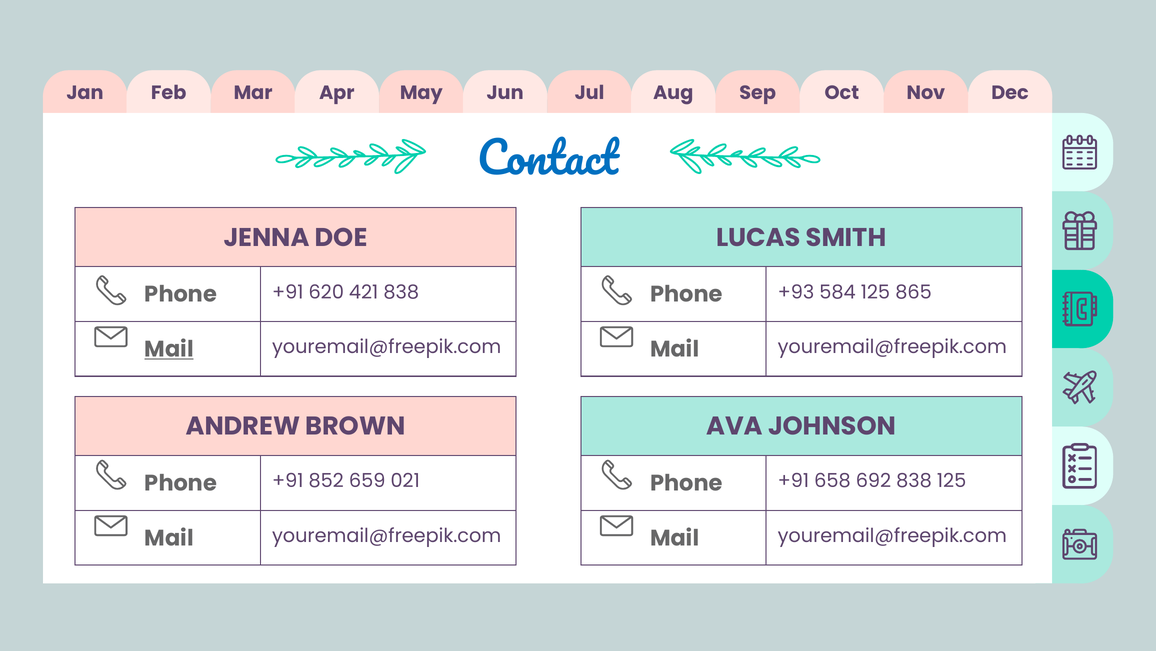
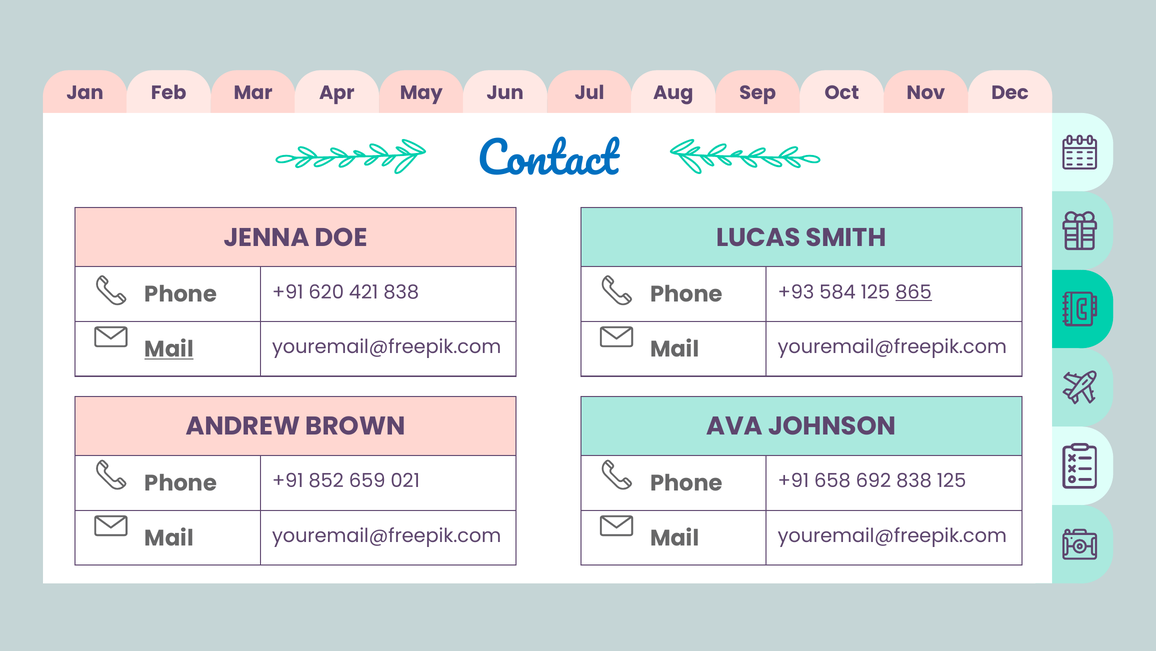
865 underline: none -> present
